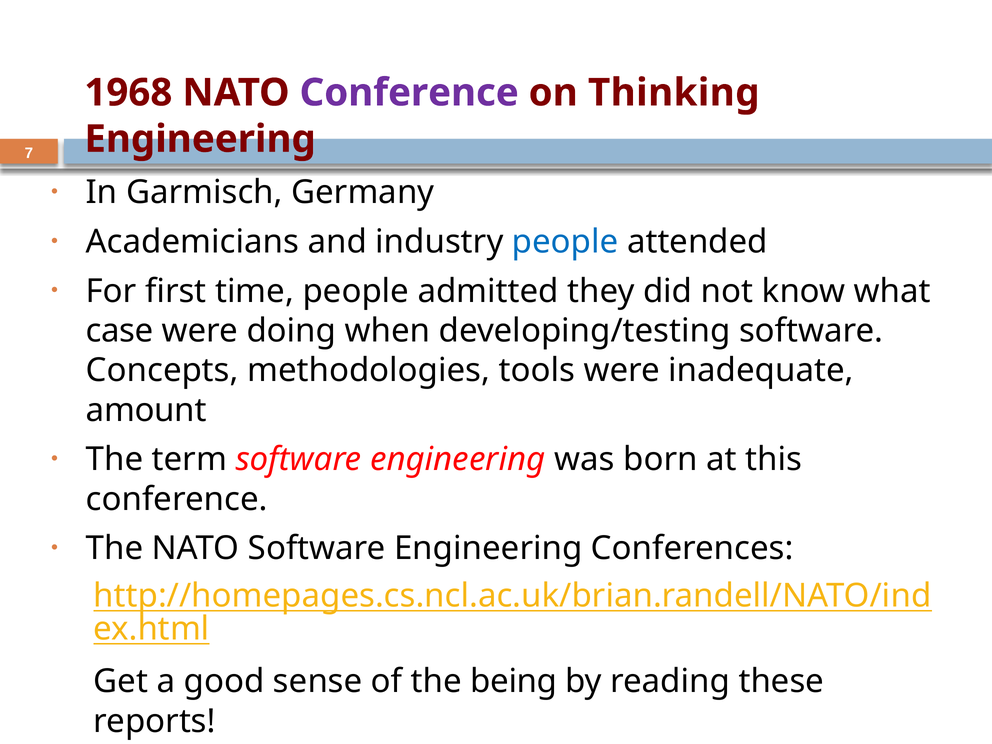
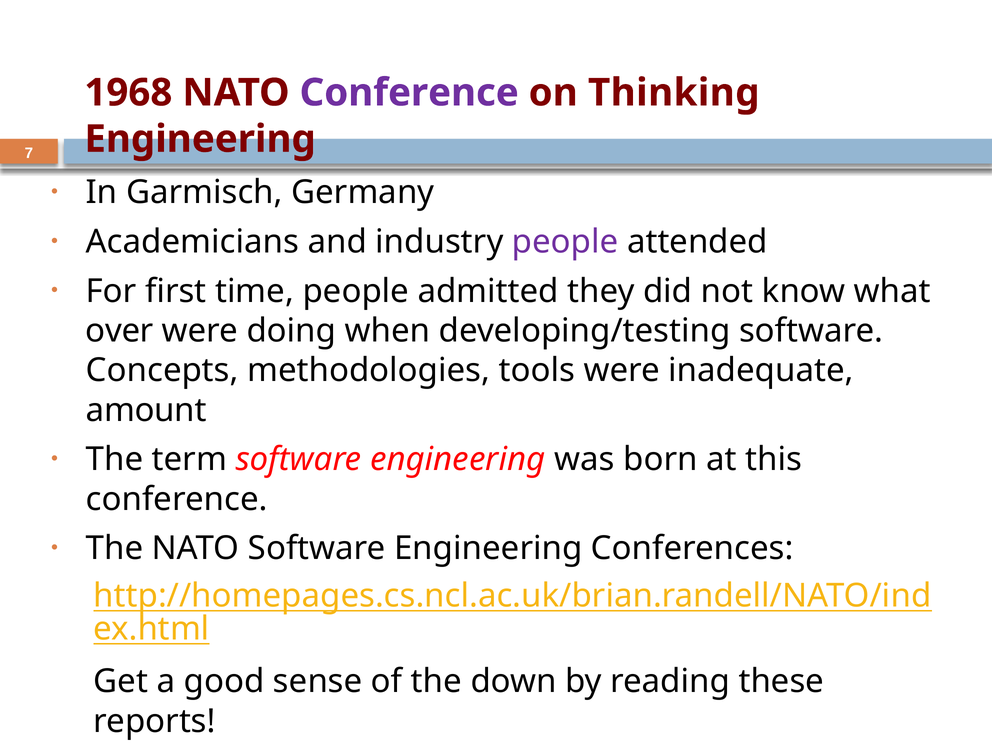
people at (565, 242) colour: blue -> purple
case: case -> over
being: being -> down
